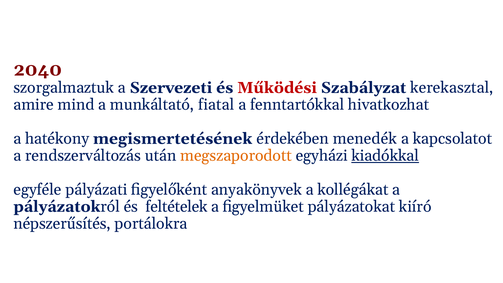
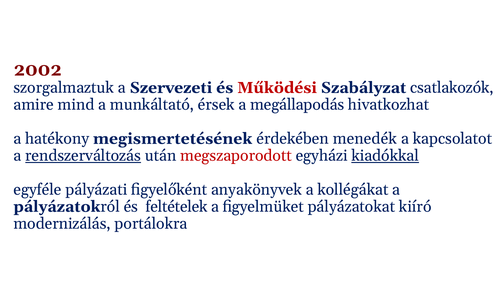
2040: 2040 -> 2002
kerekasztal: kerekasztal -> csatlakozók
fiatal: fiatal -> érsek
fenntartókkal: fenntartókkal -> megállapodás
rendszerváltozás underline: none -> present
megszaporodott colour: orange -> red
népszerűsítés: népszerűsítés -> modernizálás
